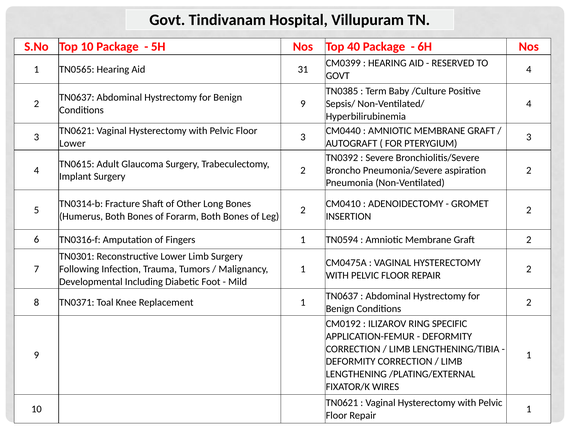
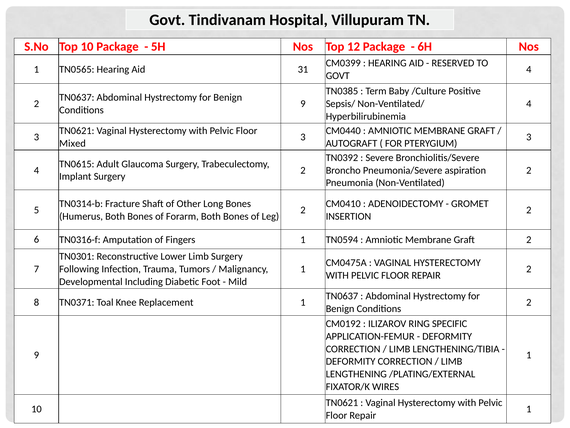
40: 40 -> 12
Lower at (73, 143): Lower -> Mixed
